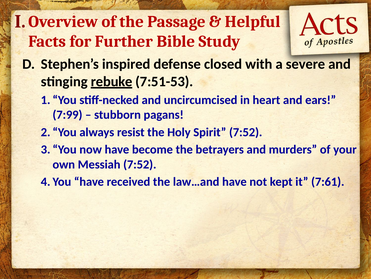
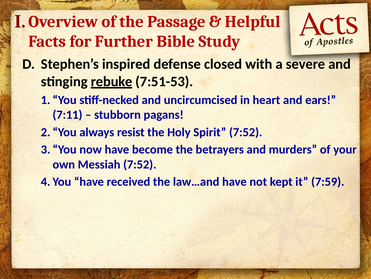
7:99: 7:99 -> 7:11
7:61: 7:61 -> 7:59
